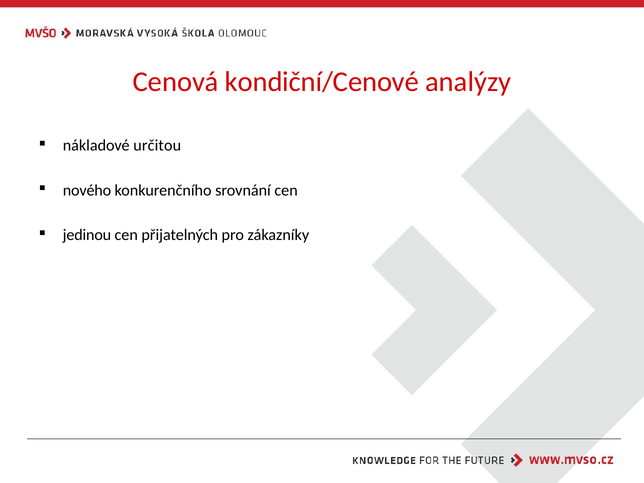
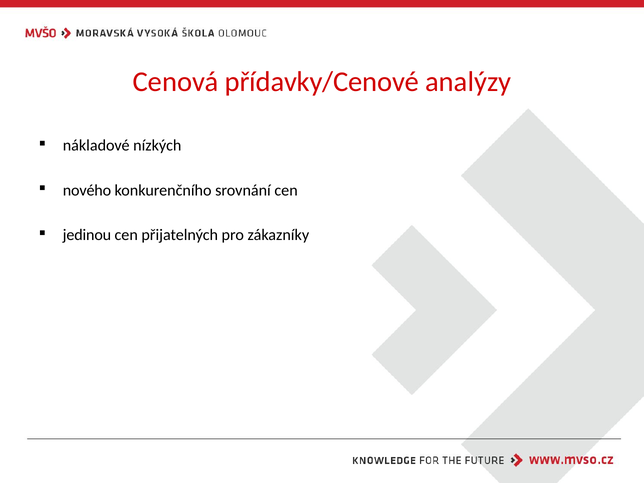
kondiční/Cenové: kondiční/Cenové -> přídavky/Cenové
určitou: určitou -> nízkých
